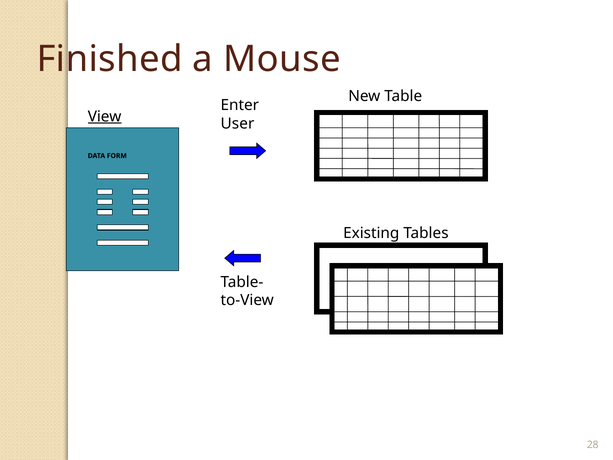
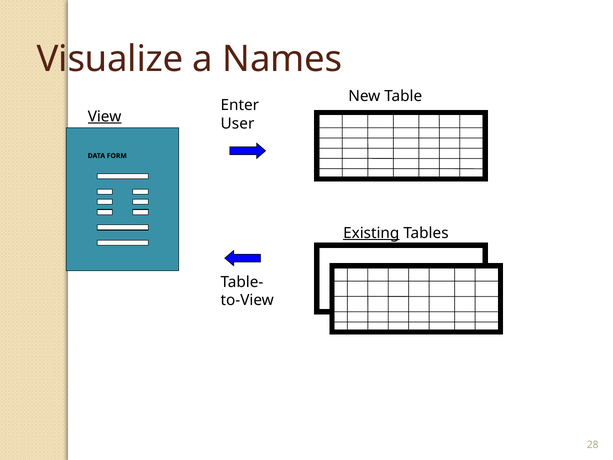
Finished: Finished -> Visualize
Mouse: Mouse -> Names
Existing underline: none -> present
